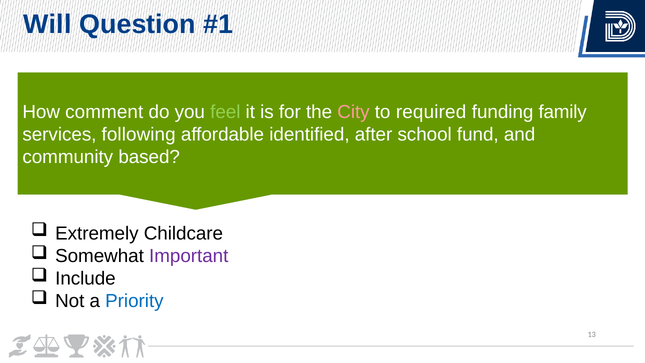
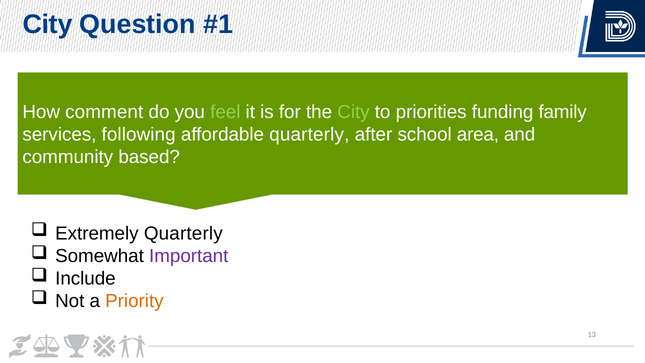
Will at (47, 24): Will -> City
City at (353, 112) colour: pink -> light green
required: required -> priorities
affordable identified: identified -> quarterly
fund: fund -> area
Extremely Childcare: Childcare -> Quarterly
Priority colour: blue -> orange
